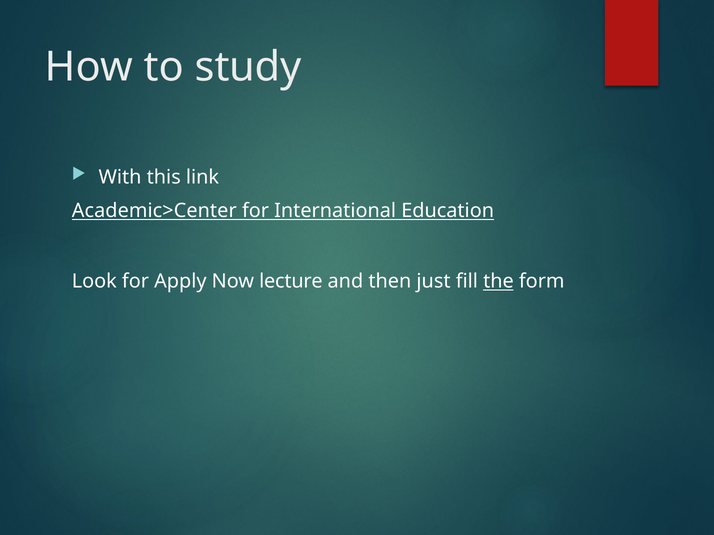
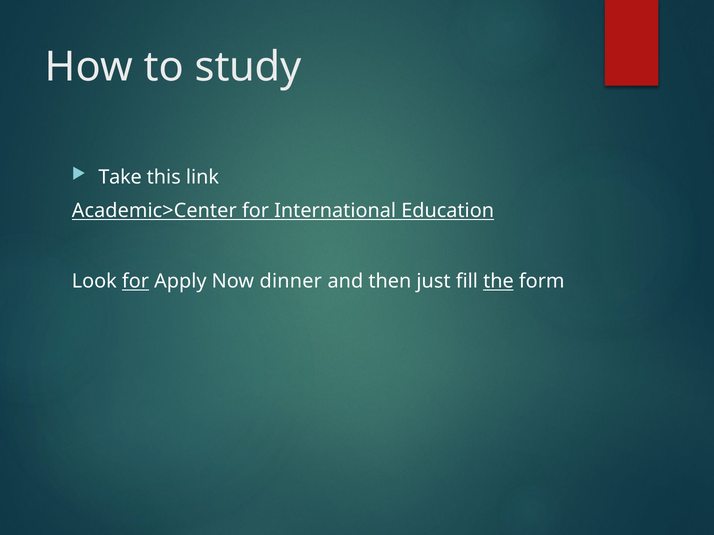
With: With -> Take
for at (135, 282) underline: none -> present
lecture: lecture -> dinner
